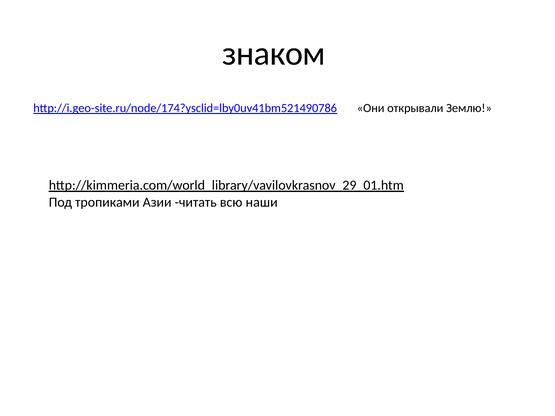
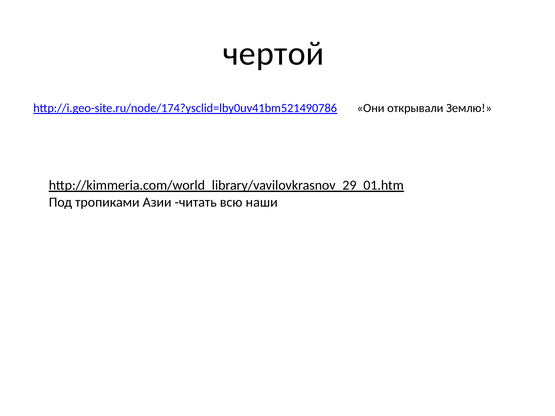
знаком: знаком -> чертой
